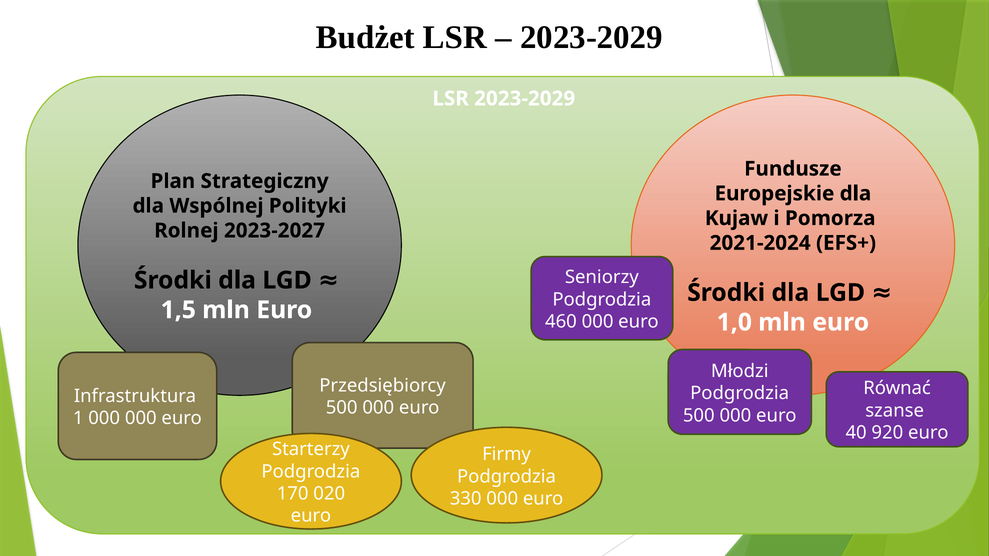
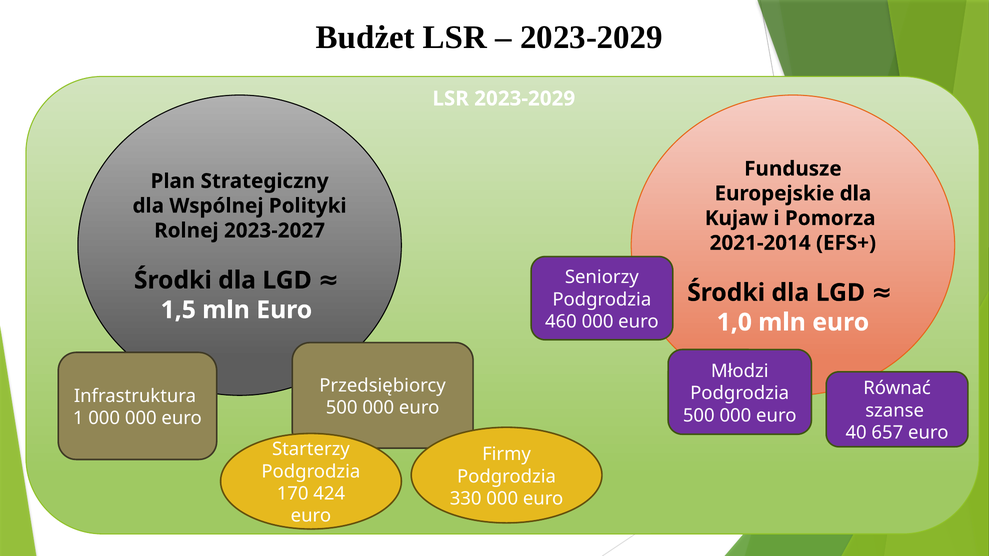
2021-2024: 2021-2024 -> 2021-2014
920: 920 -> 657
020: 020 -> 424
